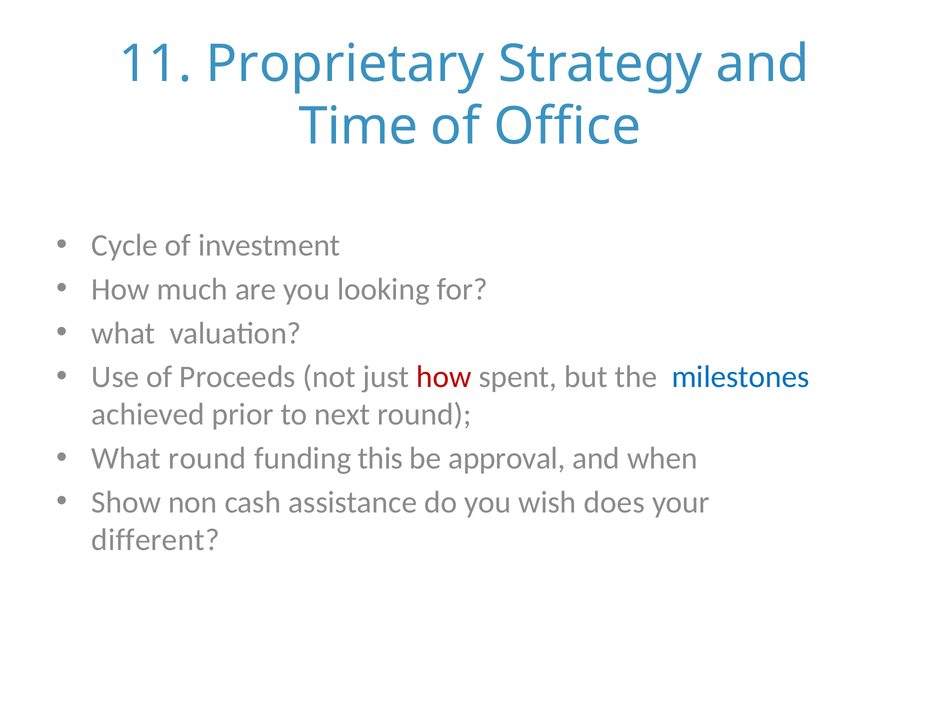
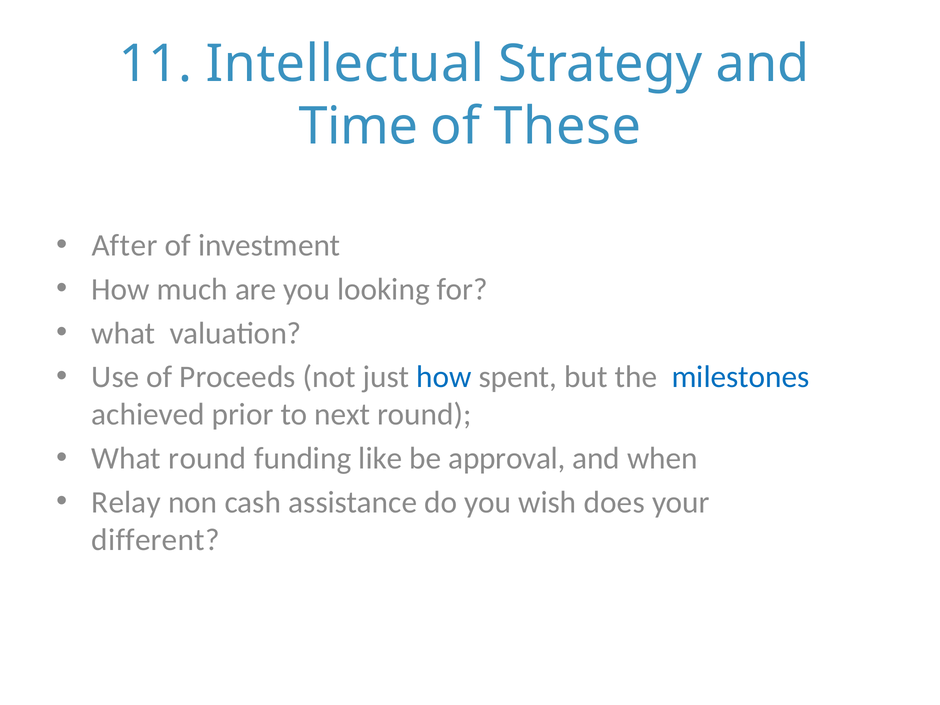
Proprietary: Proprietary -> Intellectual
Office: Office -> These
Cycle: Cycle -> After
how at (444, 377) colour: red -> blue
this: this -> like
Show: Show -> Relay
